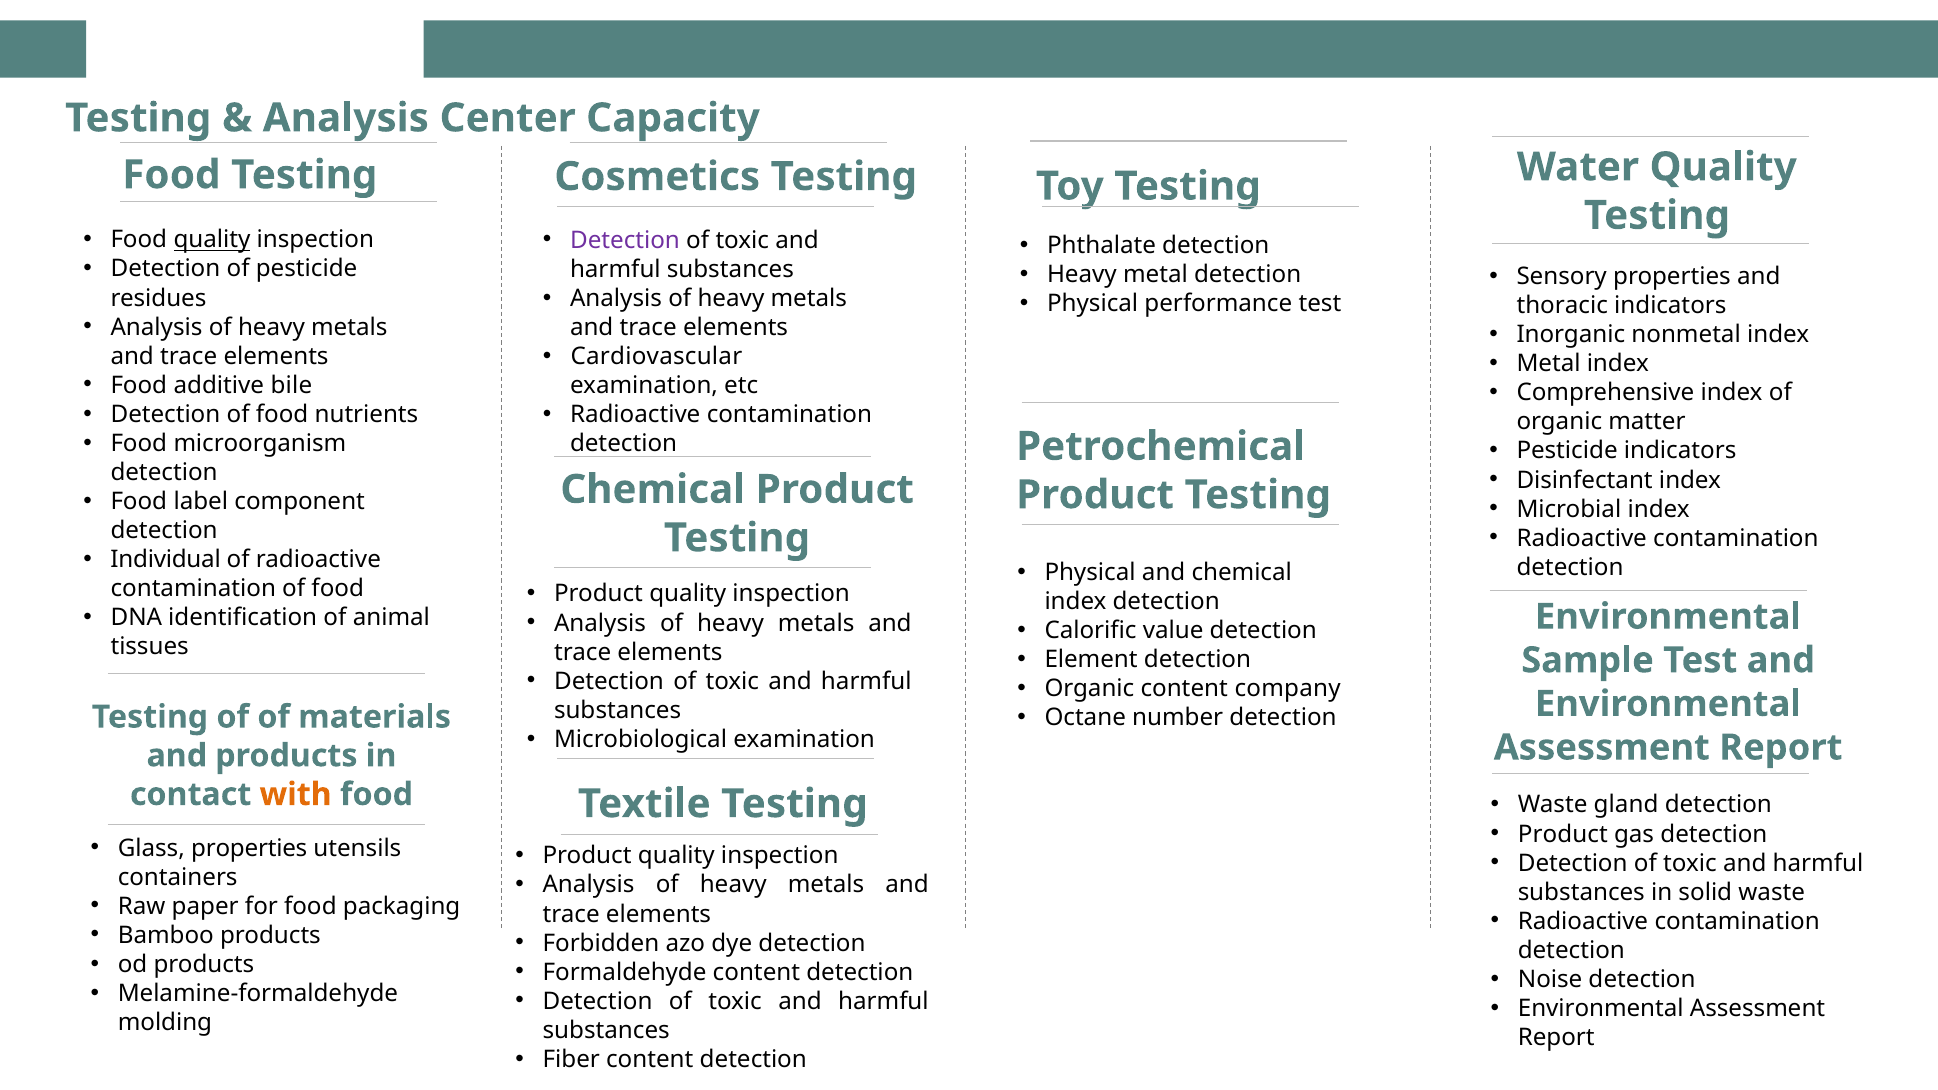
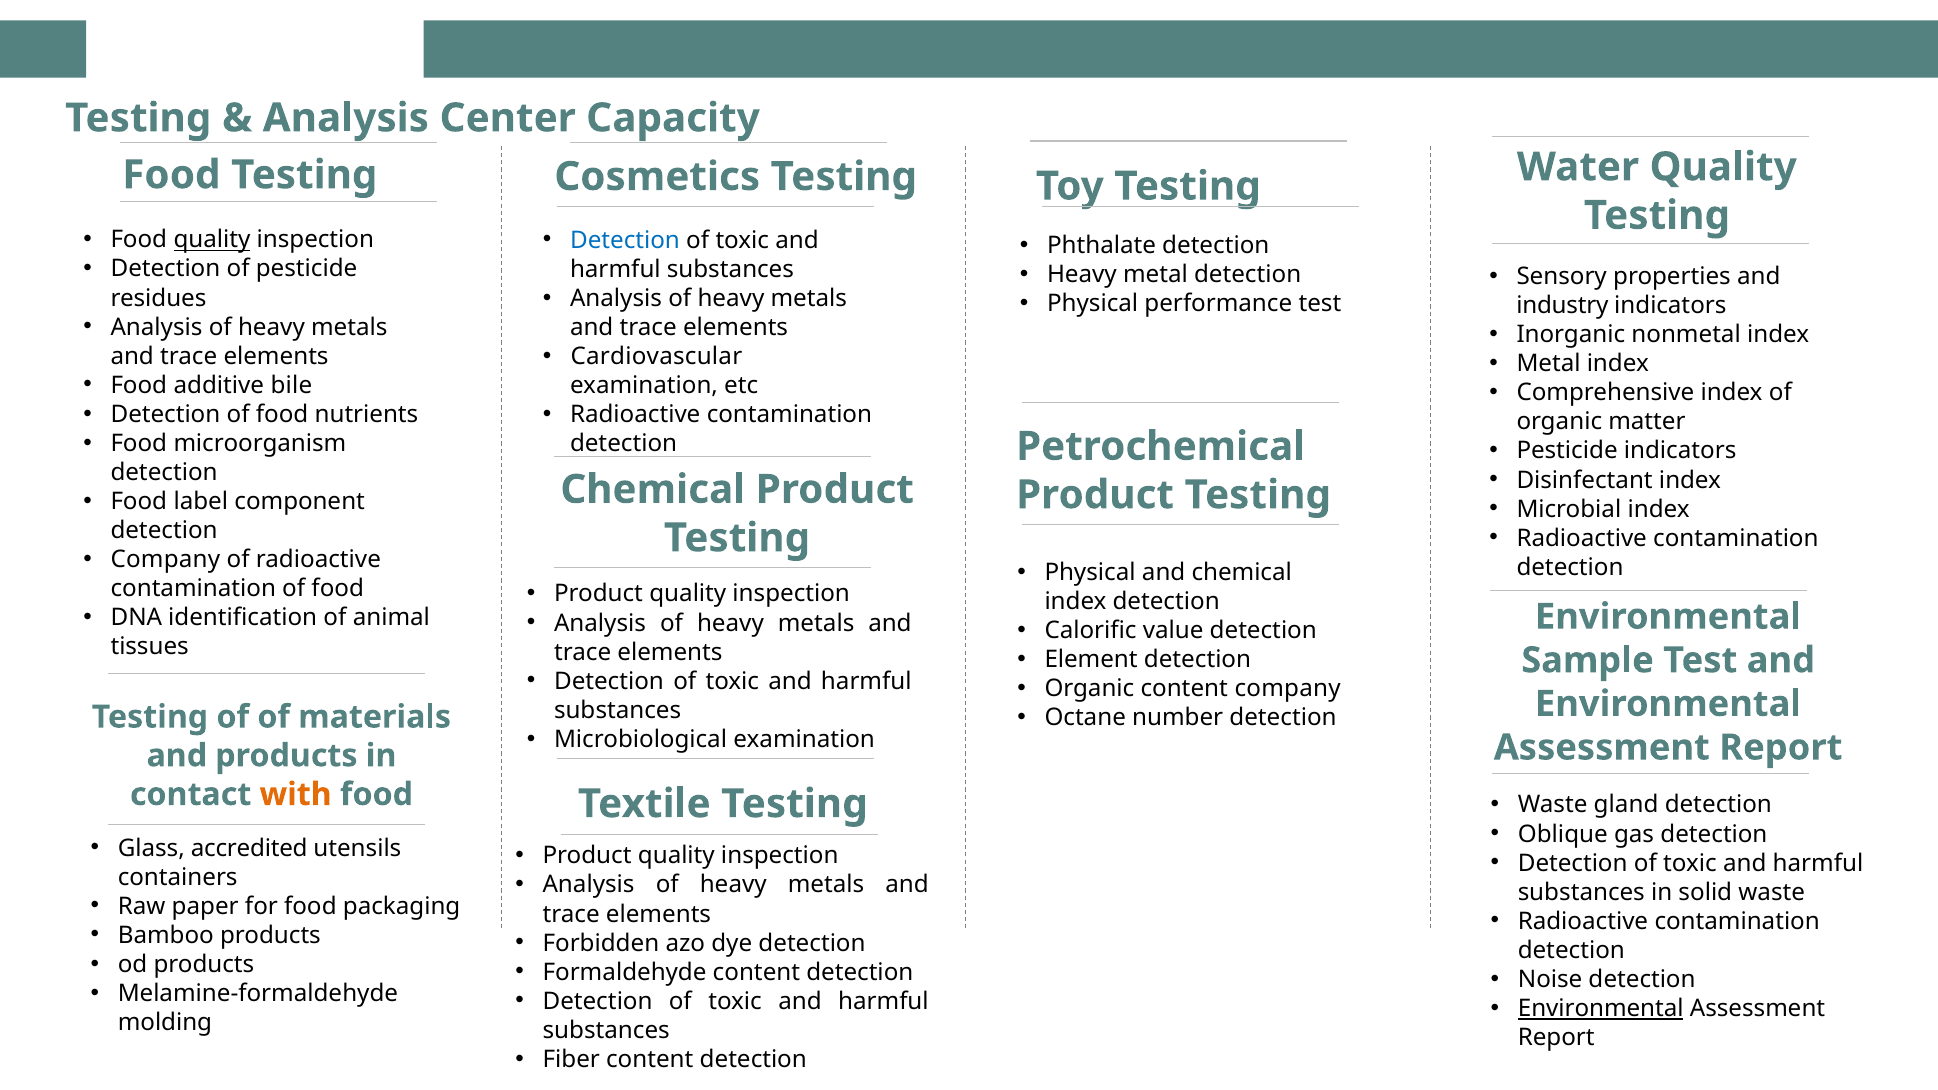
Detection at (625, 240) colour: purple -> blue
thoracic: thoracic -> industry
Individual at (166, 560): Individual -> Company
Product at (1563, 834): Product -> Oblique
Glass properties: properties -> accredited
Environmental at (1601, 1009) underline: none -> present
